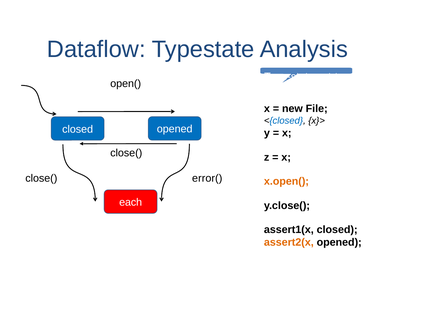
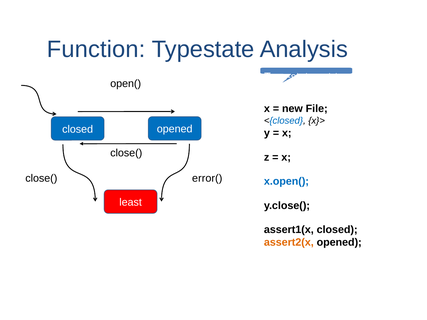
Dataflow: Dataflow -> Function
x.open( colour: orange -> blue
each: each -> least
